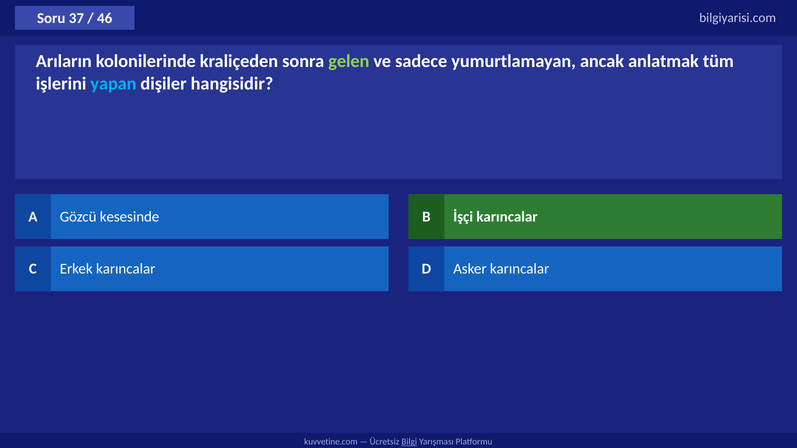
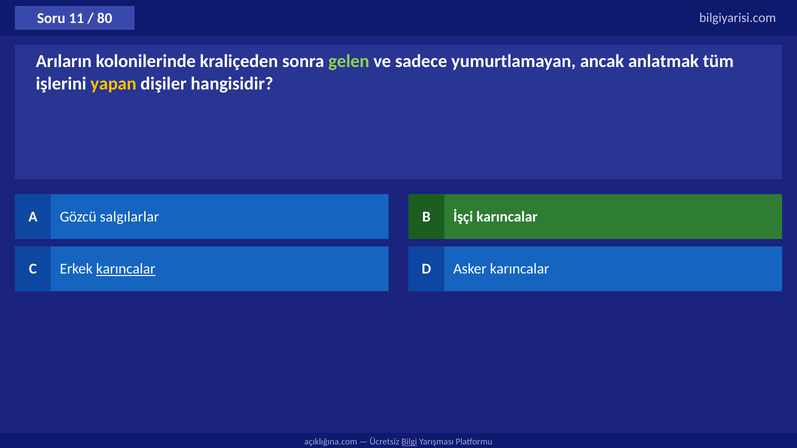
37: 37 -> 11
46: 46 -> 80
yapan colour: light blue -> yellow
kesesinde: kesesinde -> salgılarlar
karıncalar at (126, 269) underline: none -> present
kuvvetine.com: kuvvetine.com -> açıklığına.com
